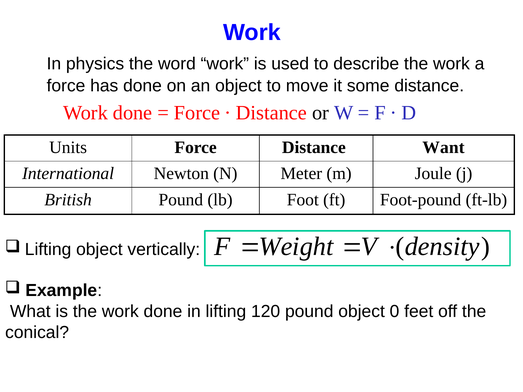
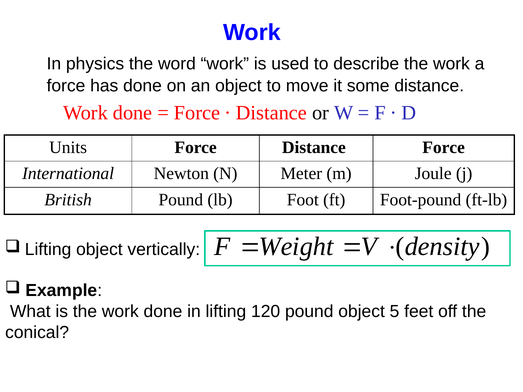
Distance Want: Want -> Force
0: 0 -> 5
